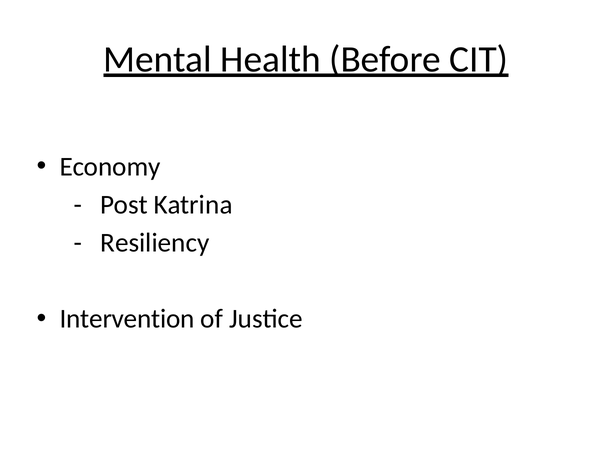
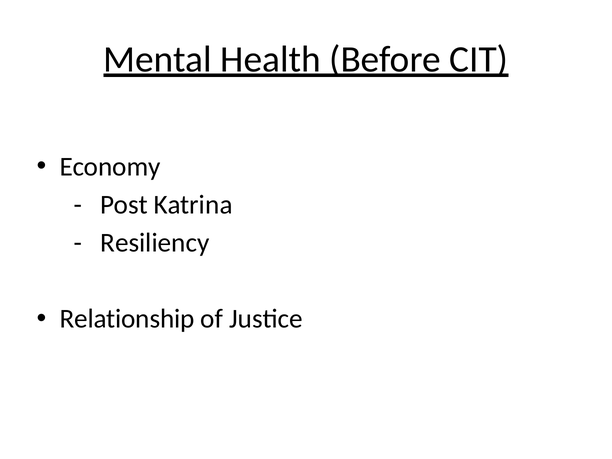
Intervention: Intervention -> Relationship
